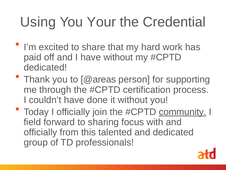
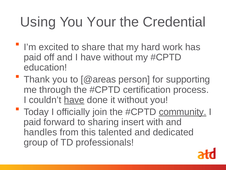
dedicated at (45, 67): dedicated -> education
have at (74, 100) underline: none -> present
field at (32, 122): field -> paid
focus: focus -> insert
officially at (40, 132): officially -> handles
